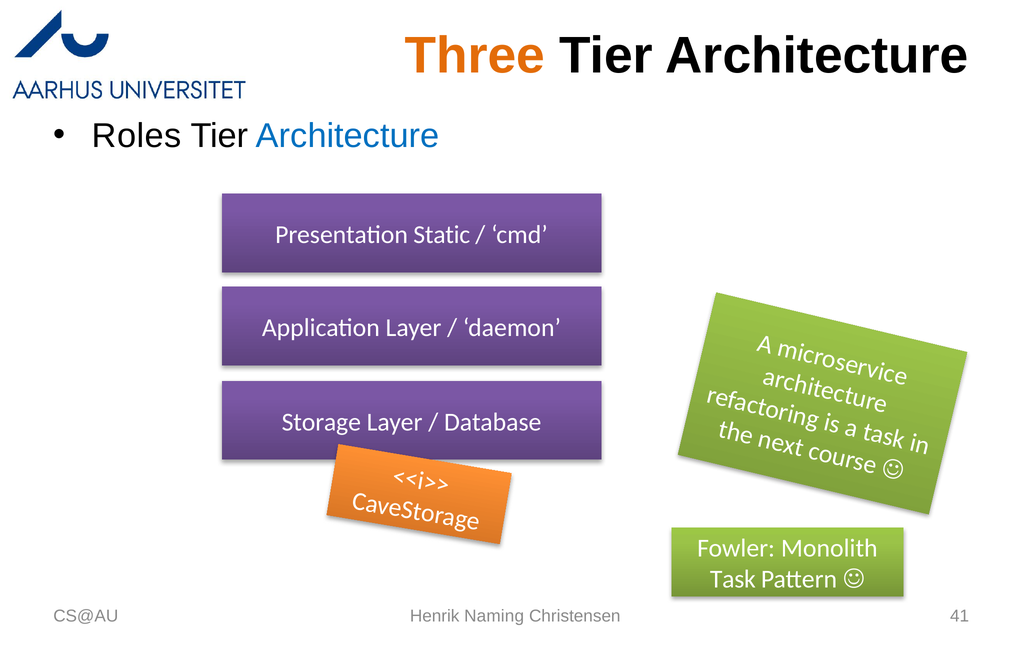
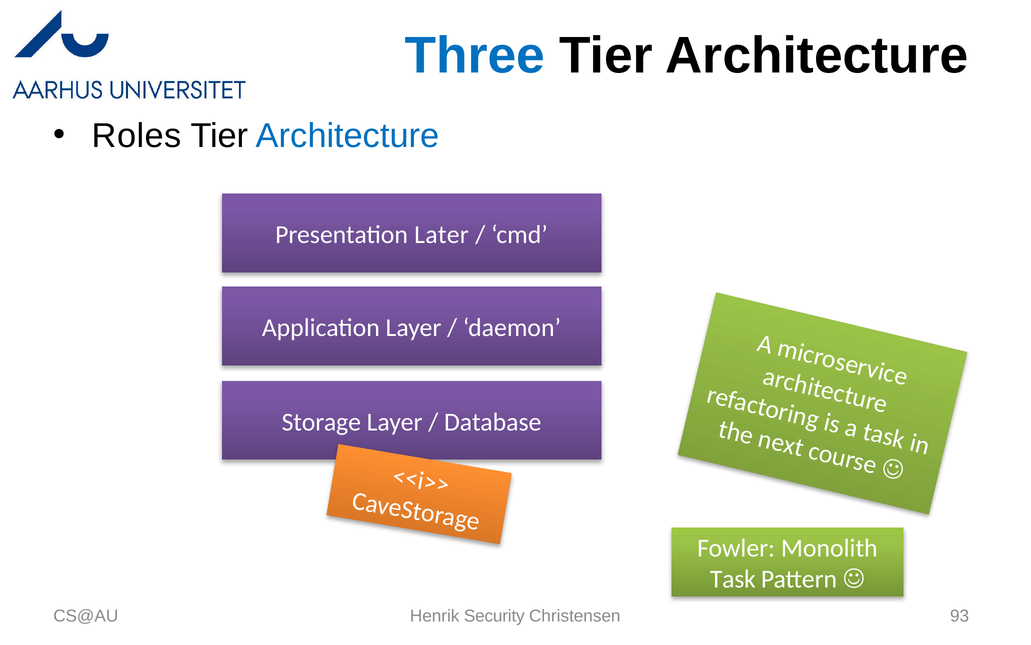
Three colour: orange -> blue
Static: Static -> Later
Naming: Naming -> Security
41: 41 -> 93
